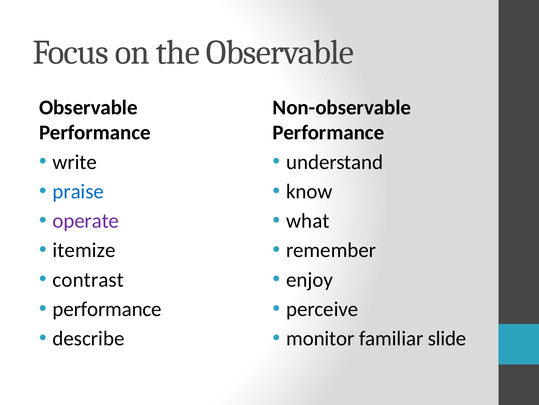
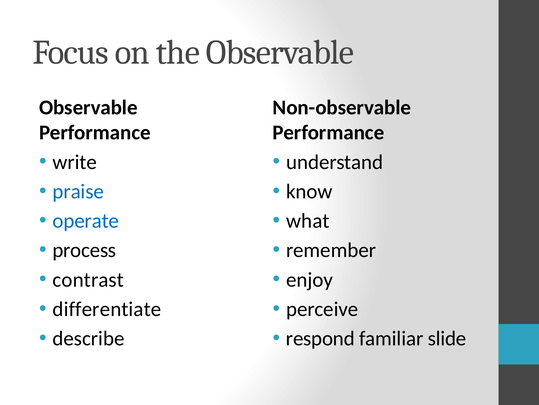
operate colour: purple -> blue
itemize: itemize -> process
performance at (107, 309): performance -> differentiate
monitor: monitor -> respond
